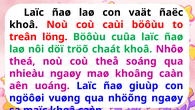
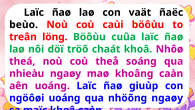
khoâ at (24, 25): khoâ -> beùo
ngöôøi vuøng: vuøng -> uoáng
